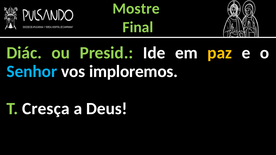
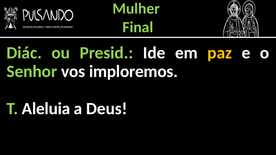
Mostre: Mostre -> Mulher
Senhor colour: light blue -> light green
Cresça: Cresça -> Aleluia
